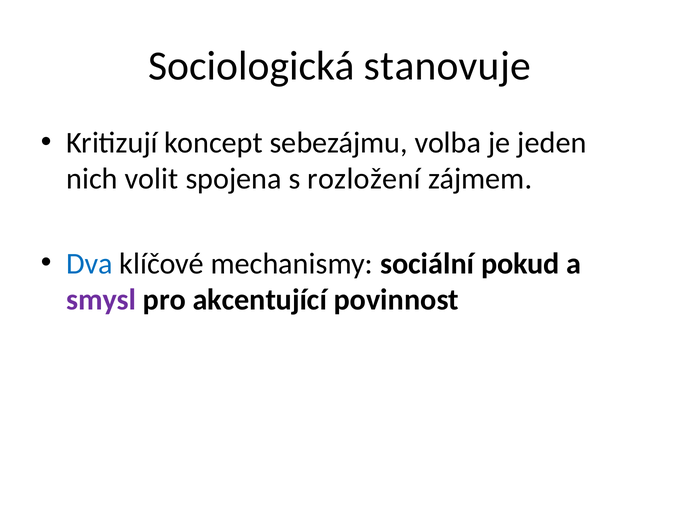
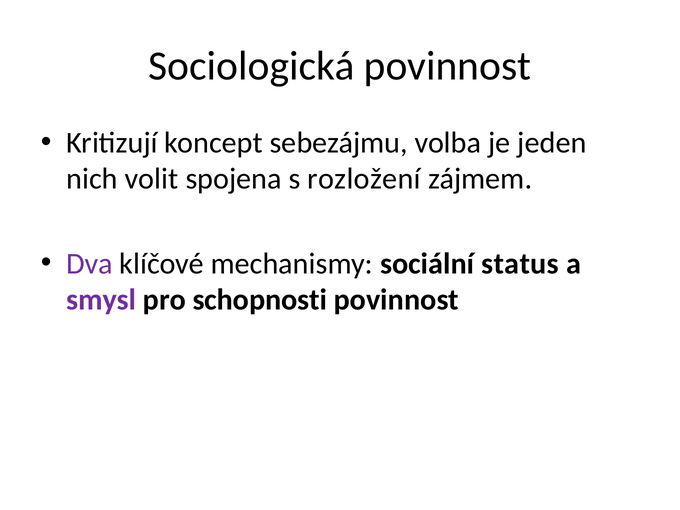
Sociologická stanovuje: stanovuje -> povinnost
Dva colour: blue -> purple
pokud: pokud -> status
akcentující: akcentující -> schopnosti
